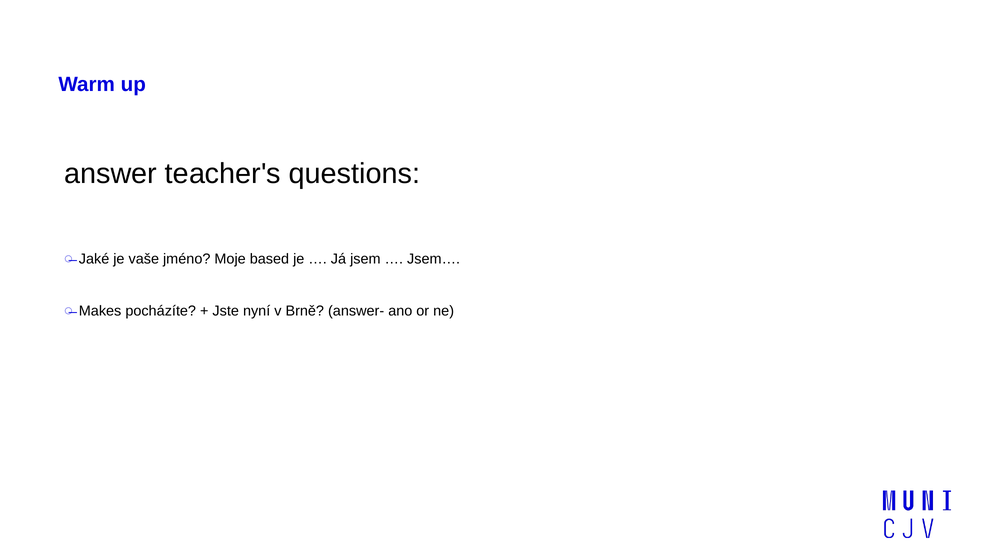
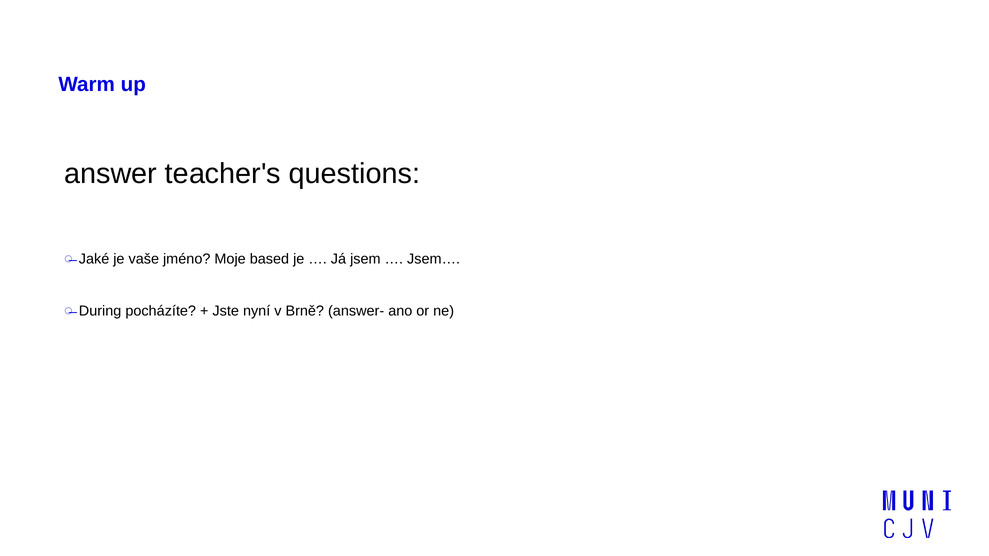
Makes: Makes -> During
